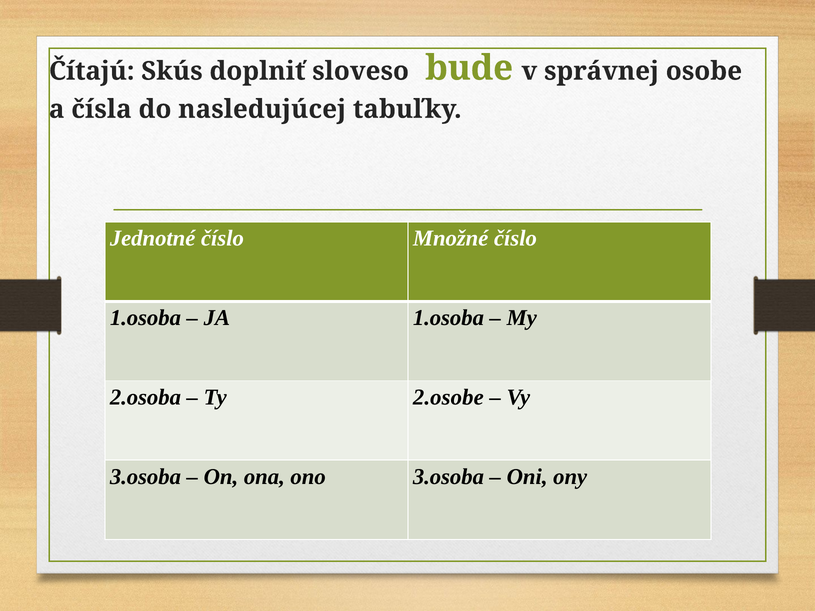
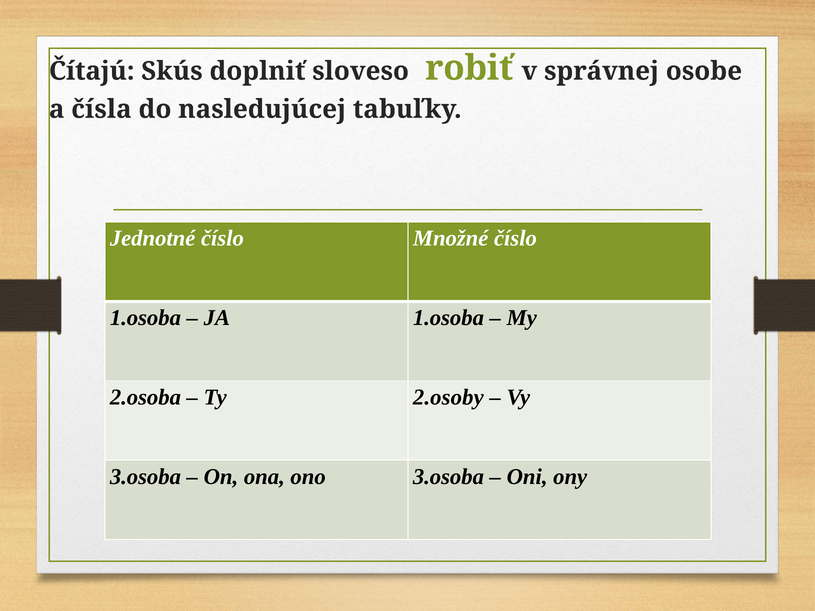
bude: bude -> robiť
2.osobe: 2.osobe -> 2.osoby
